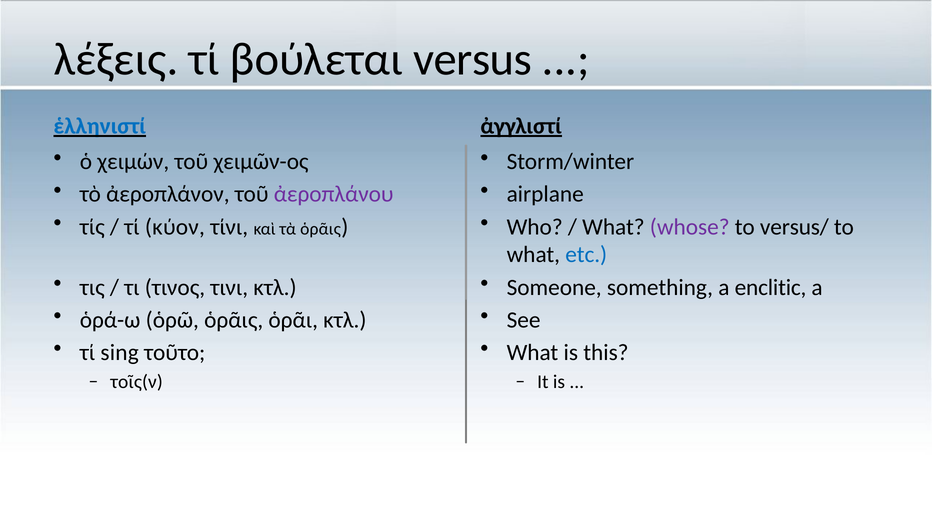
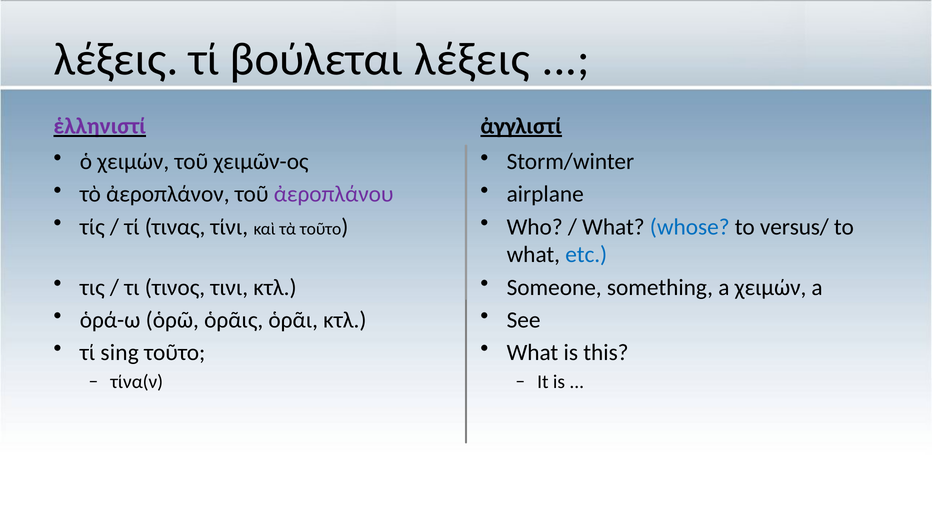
βούλεται versus: versus -> λέξεις
ἑλληνιστί colour: blue -> purple
κύον: κύον -> τινας
τὰ ὁρᾶις: ὁρᾶις -> τοῦτο
whose colour: purple -> blue
a enclitic: enclitic -> χειμών
τοῖς(ν: τοῖς(ν -> τίνα(ν
